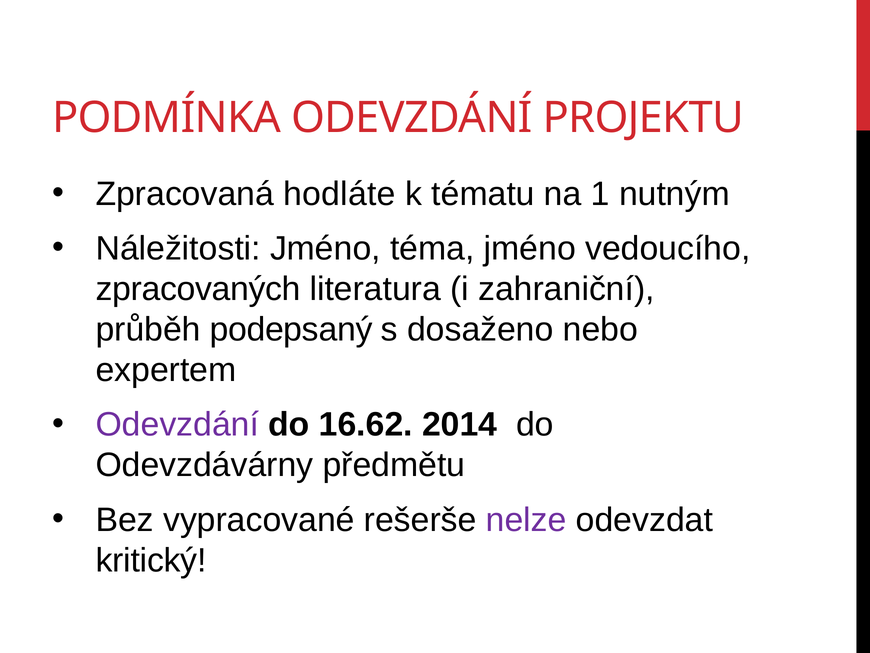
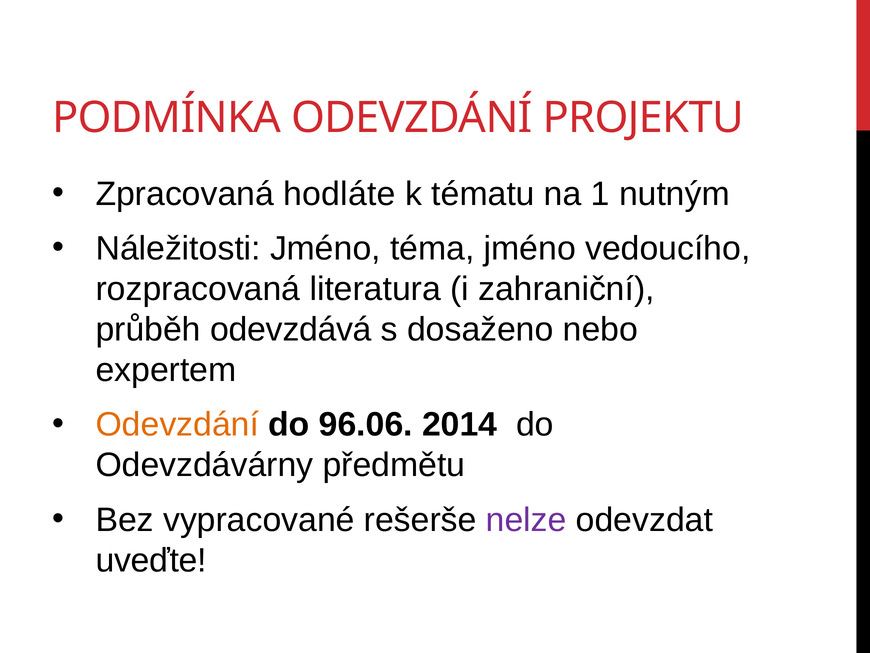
zpracovaných: zpracovaných -> rozpracovaná
podepsaný: podepsaný -> odevzdává
Odevzdání at (177, 424) colour: purple -> orange
16.62: 16.62 -> 96.06
kritický: kritický -> uveďte
